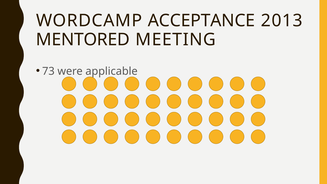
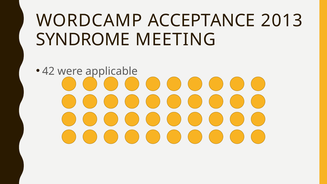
MENTORED: MENTORED -> SYNDROME
73: 73 -> 42
